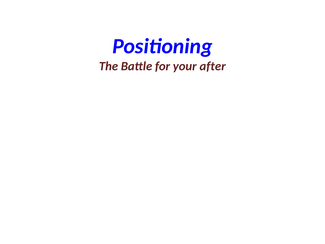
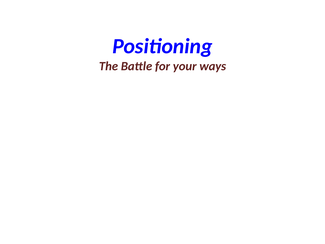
after: after -> ways
